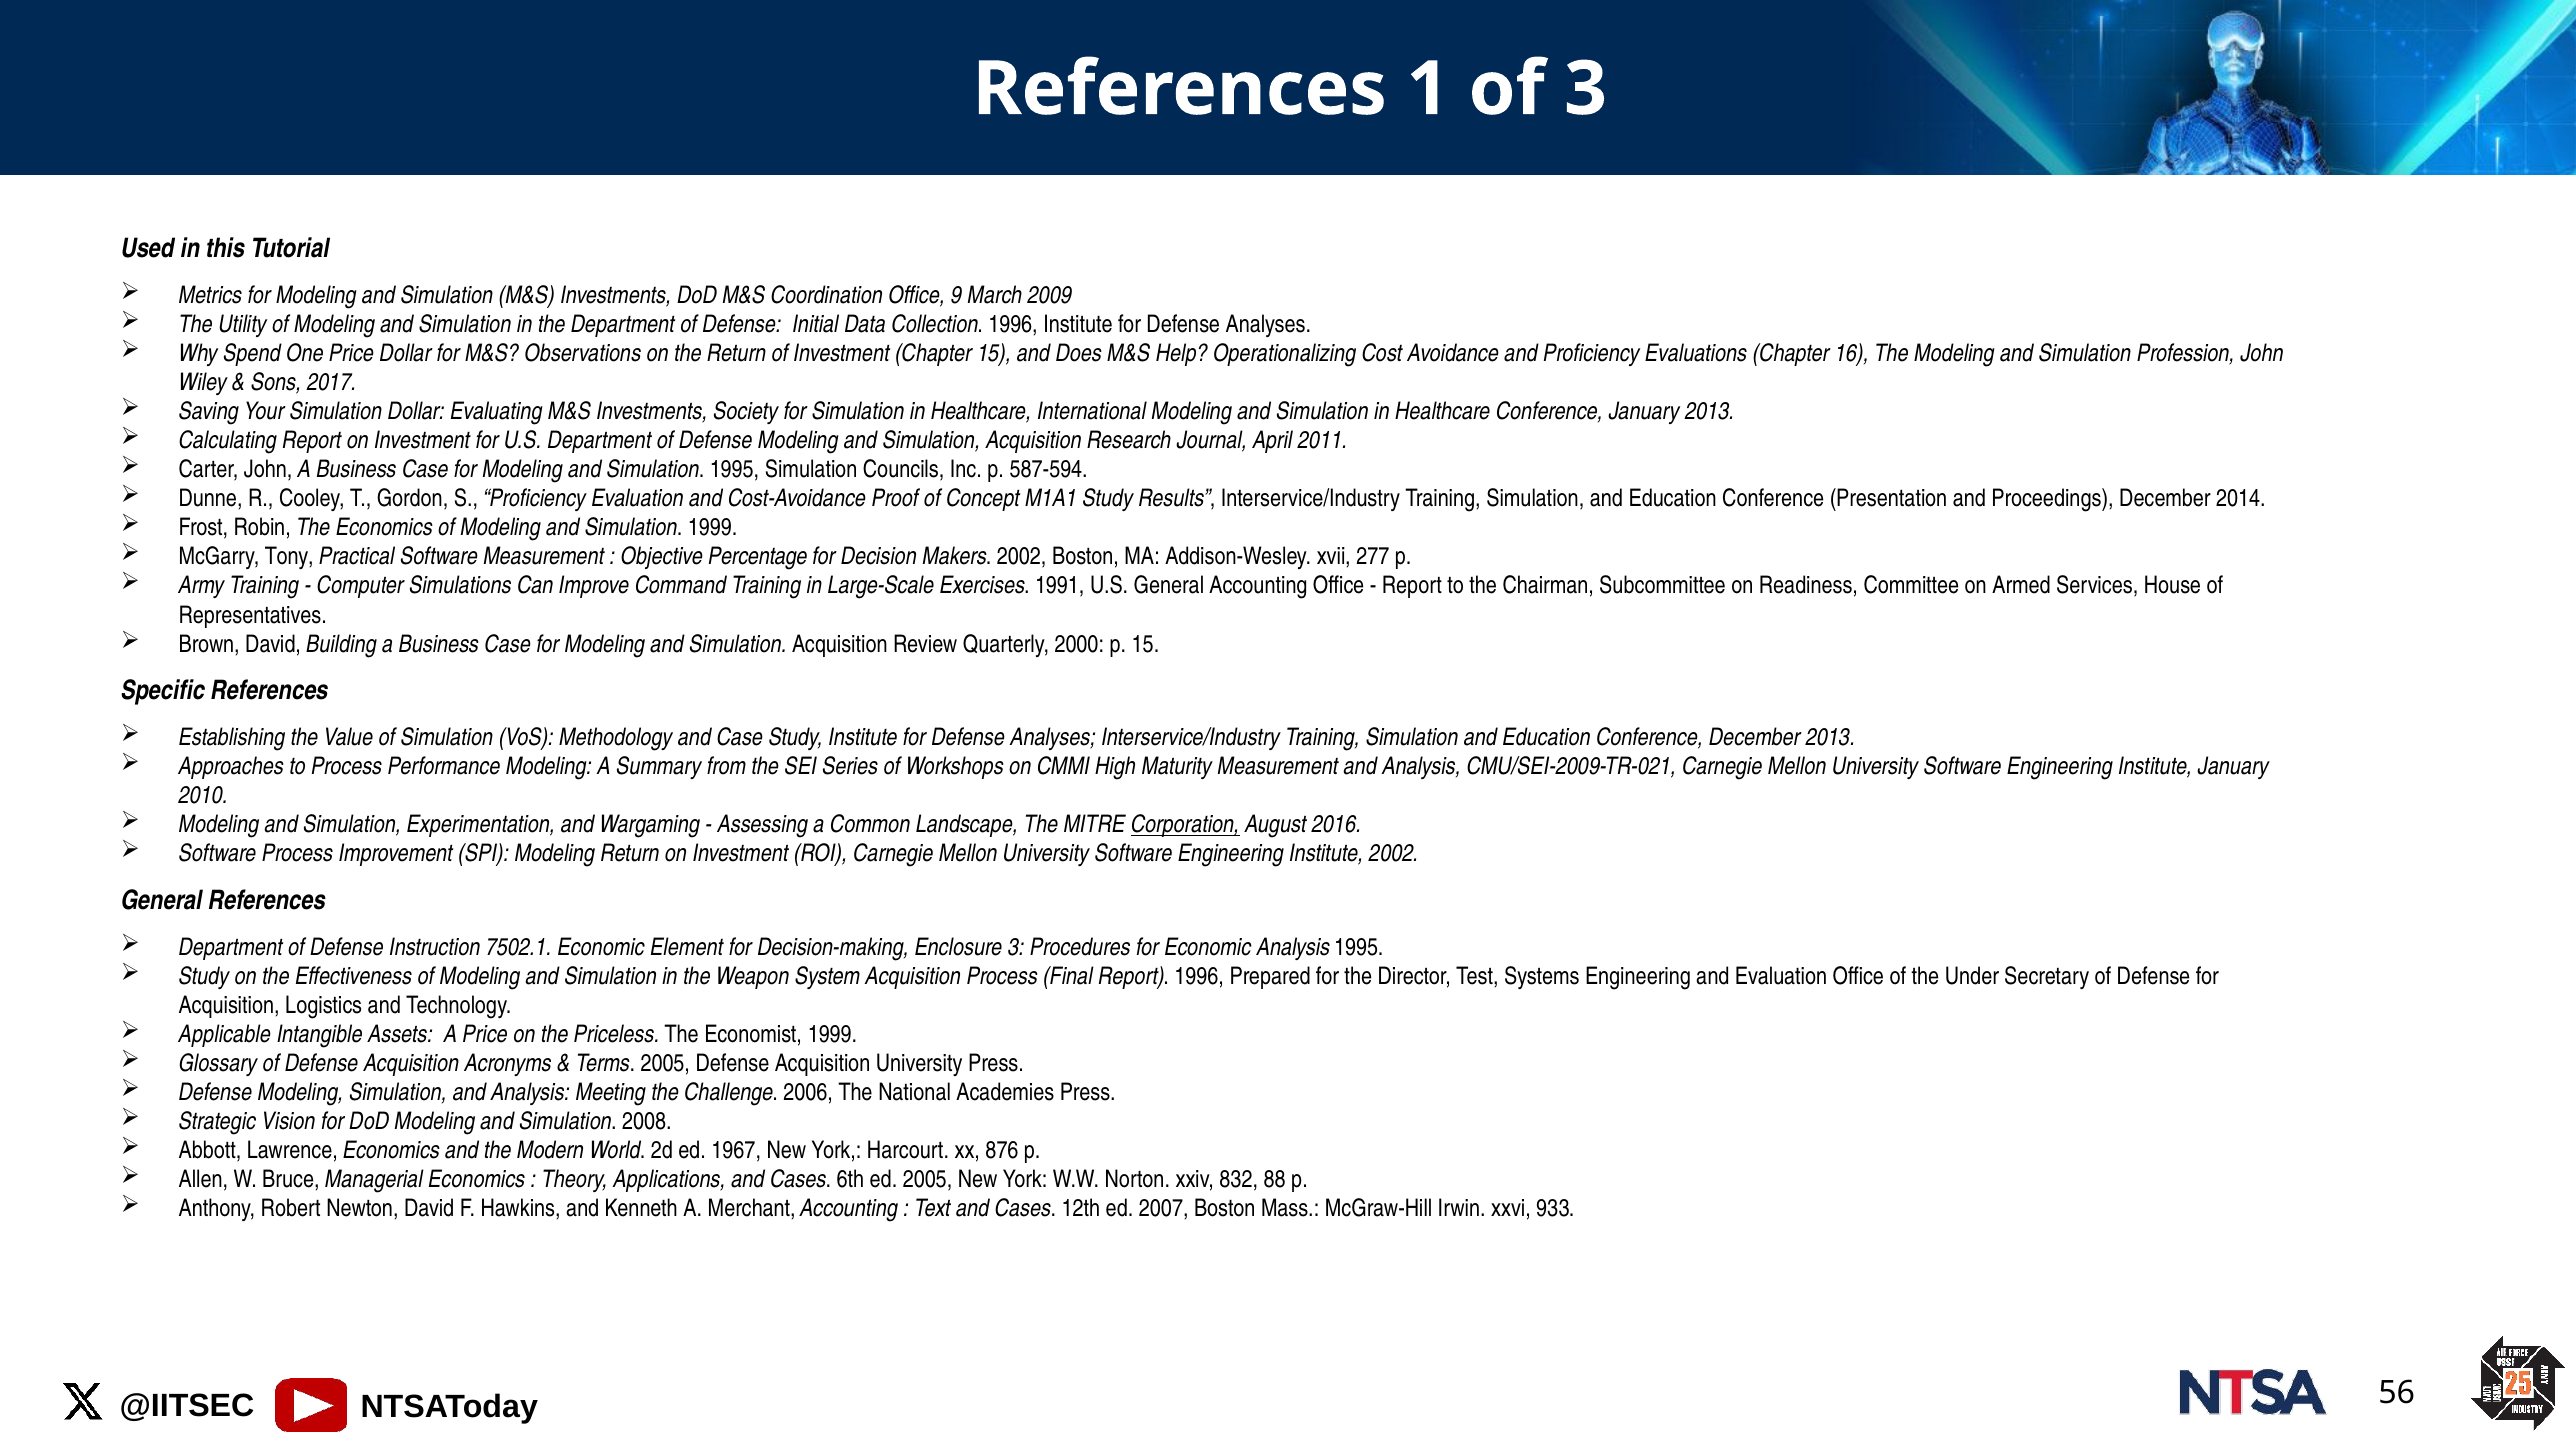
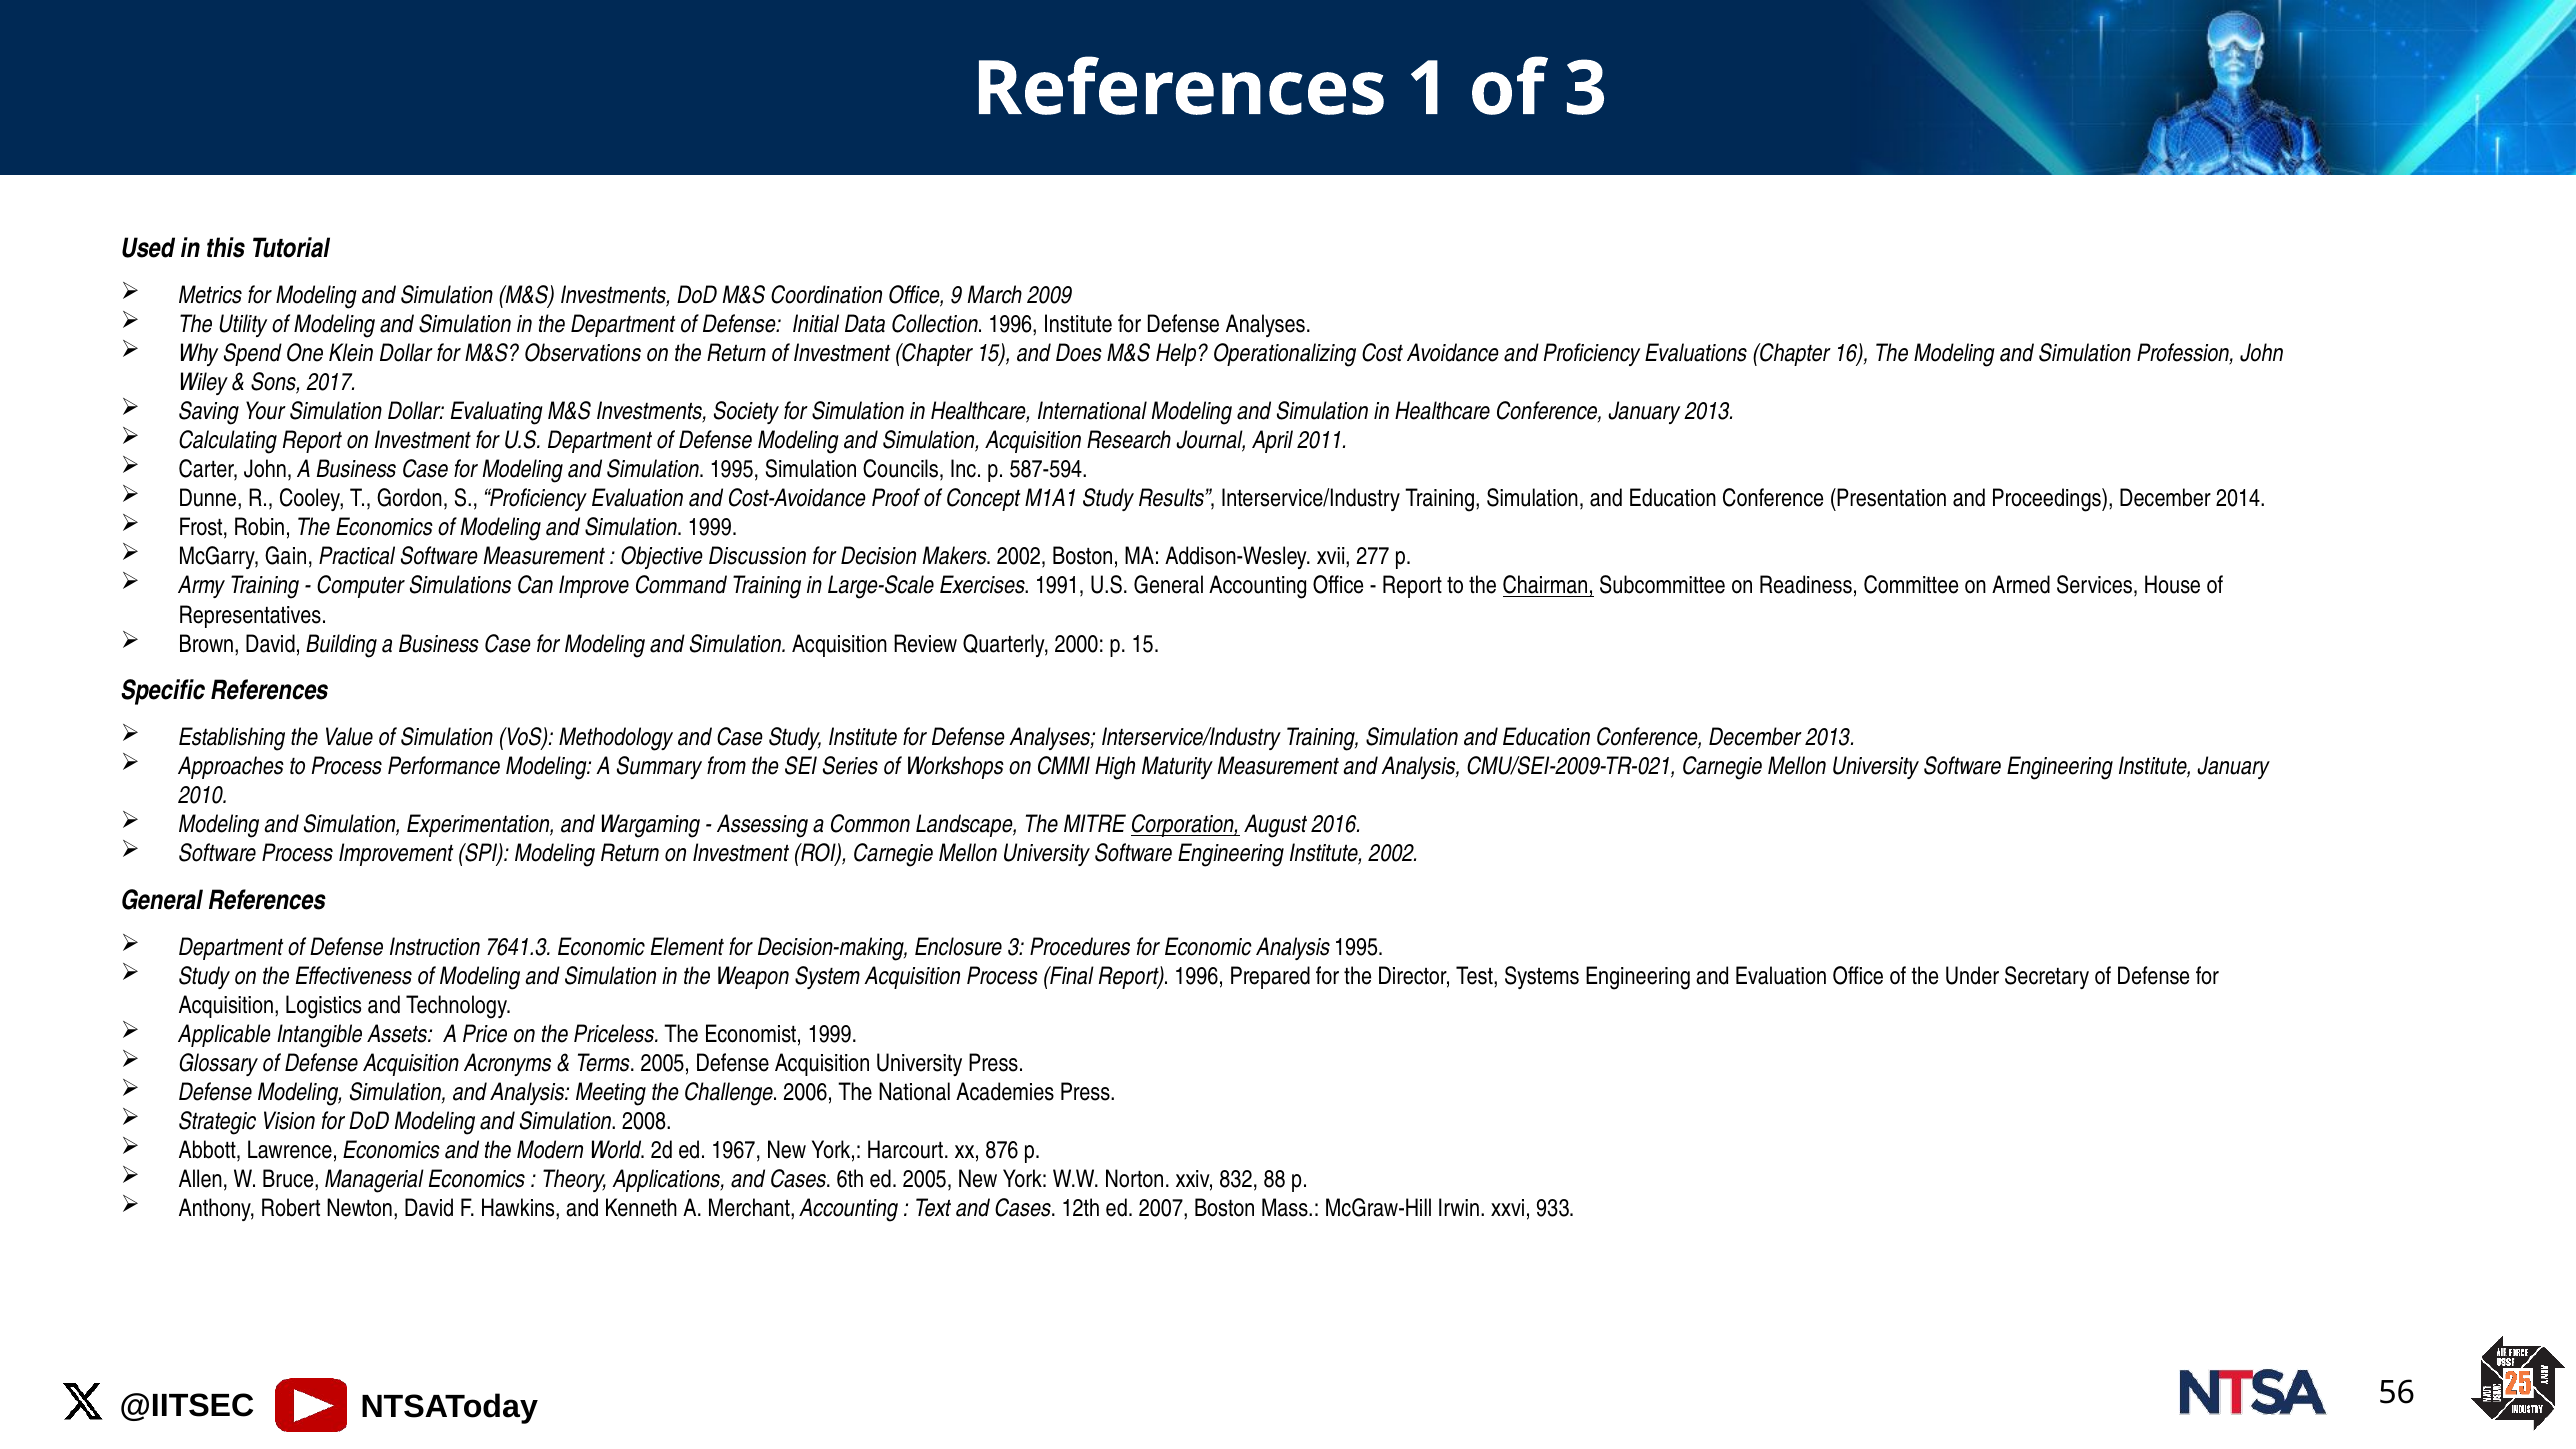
One Price: Price -> Klein
Tony: Tony -> Gain
Percentage: Percentage -> Discussion
Chairman underline: none -> present
7502.1: 7502.1 -> 7641.3
